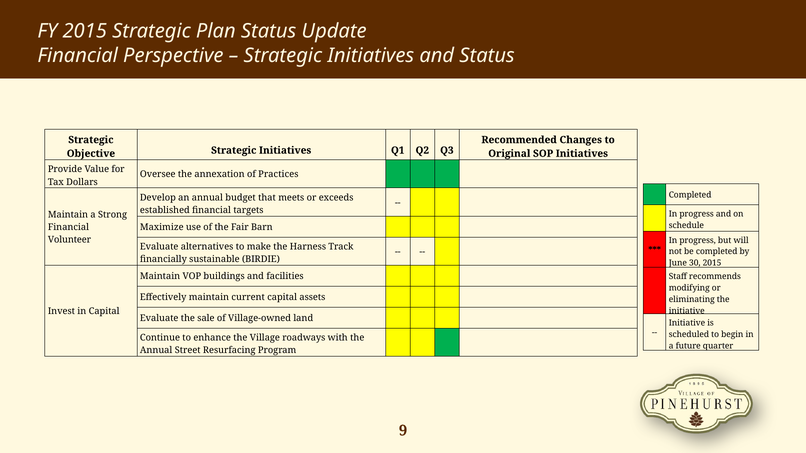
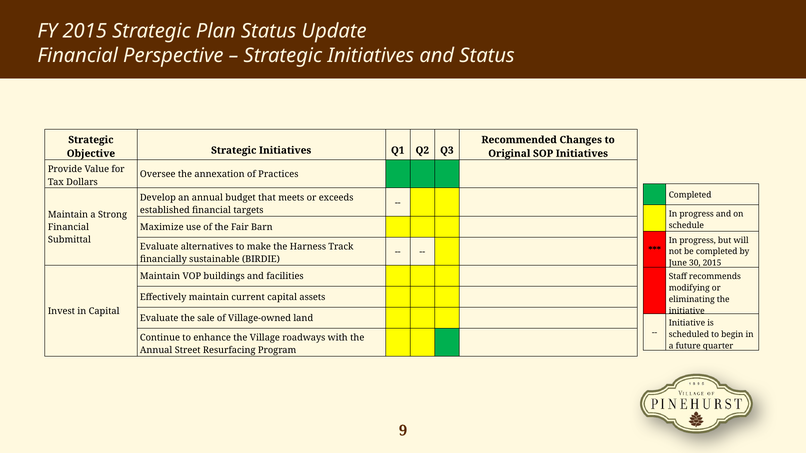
Volunteer: Volunteer -> Submittal
